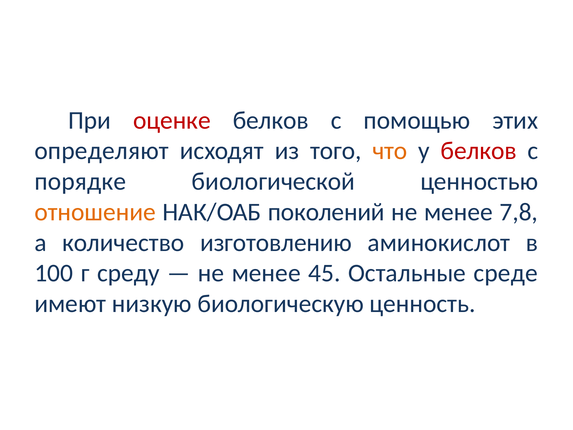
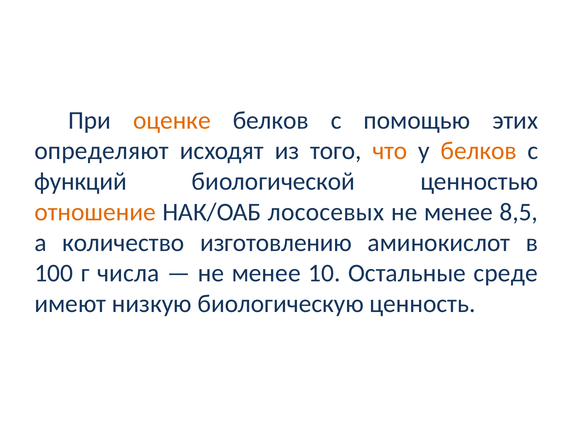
оценке colour: red -> orange
белков at (479, 151) colour: red -> orange
порядке: порядке -> функций
поколений: поколений -> лососевых
7,8: 7,8 -> 8,5
среду: среду -> числа
45: 45 -> 10
